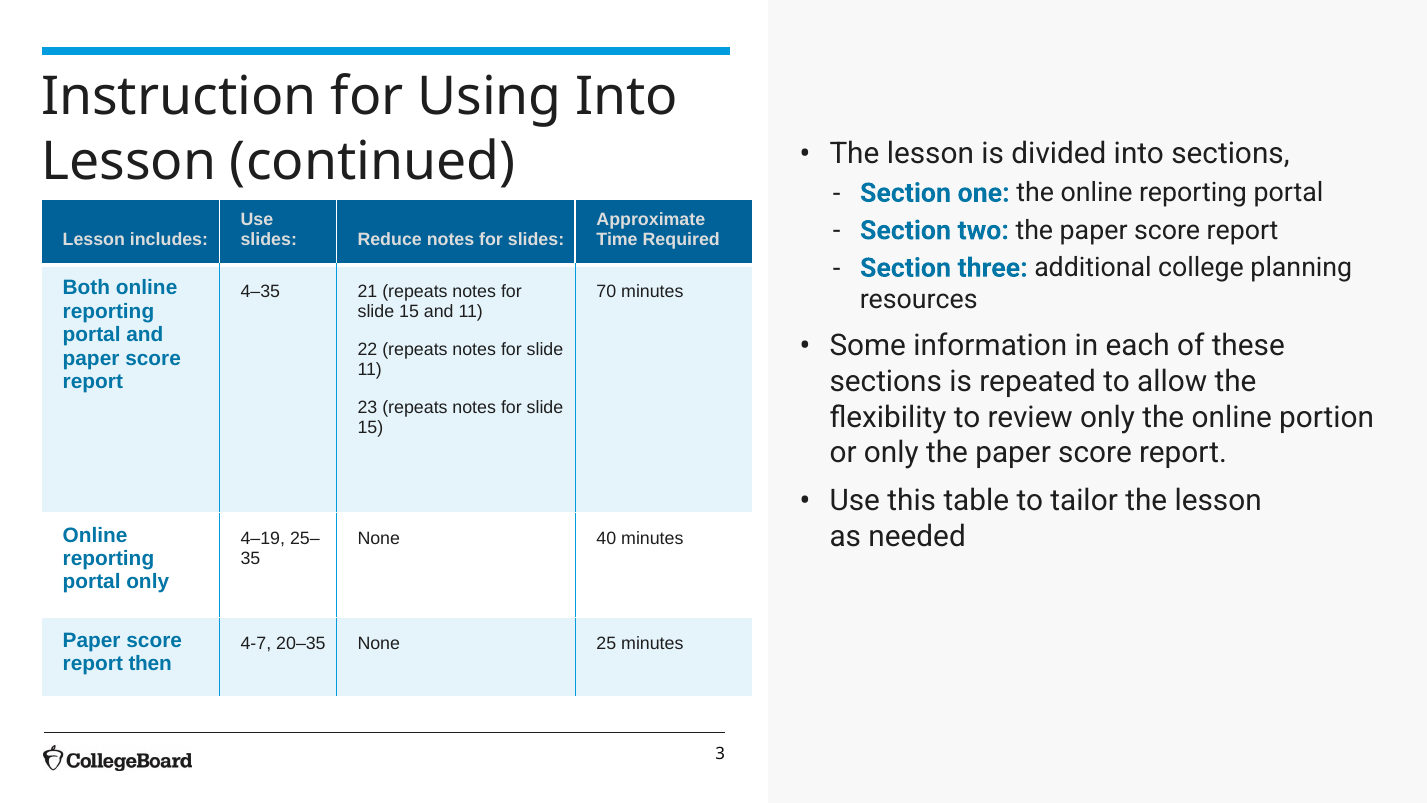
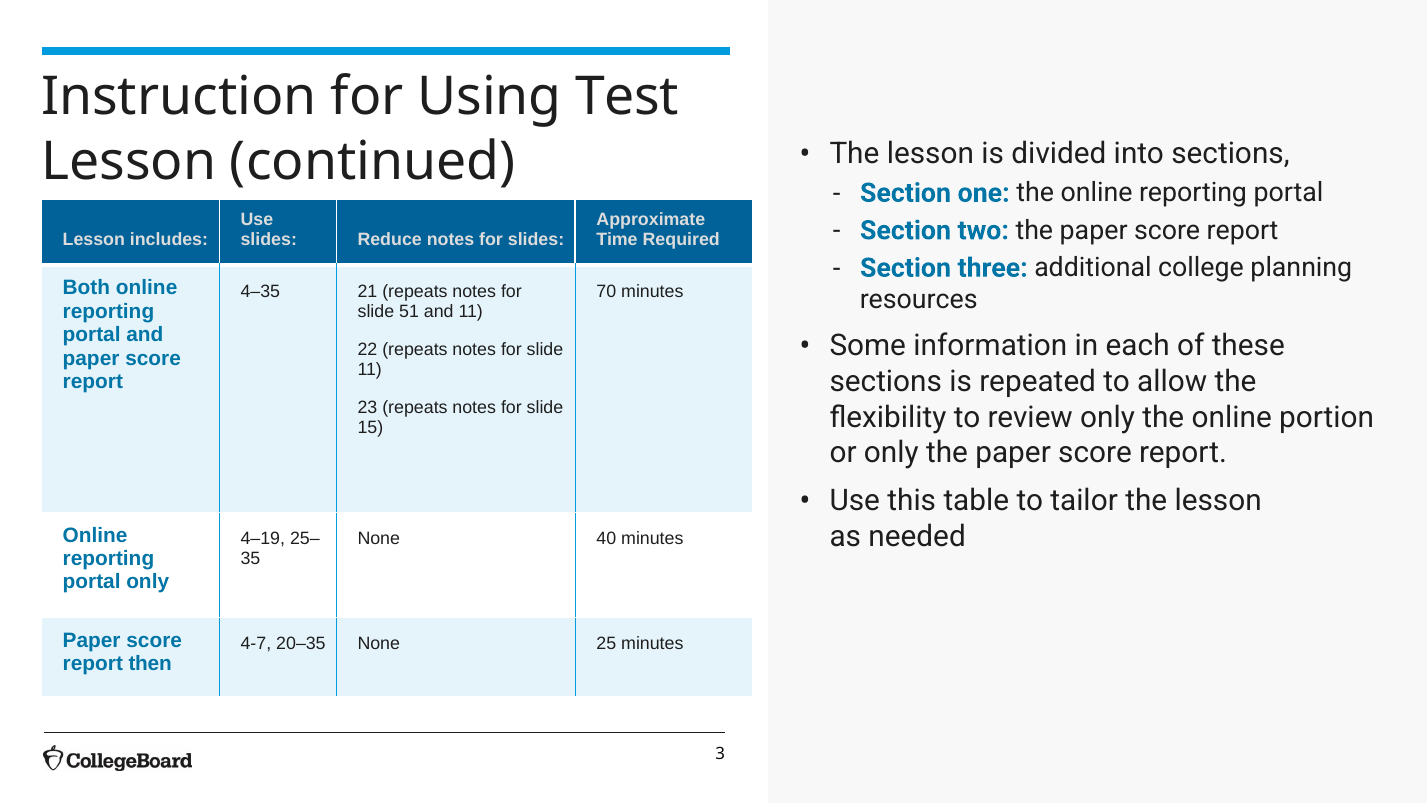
Using Into: Into -> Test
15 at (409, 312): 15 -> 51
